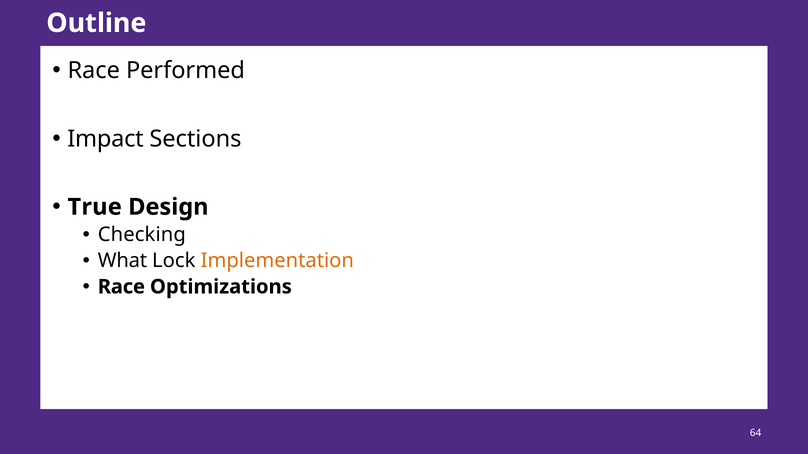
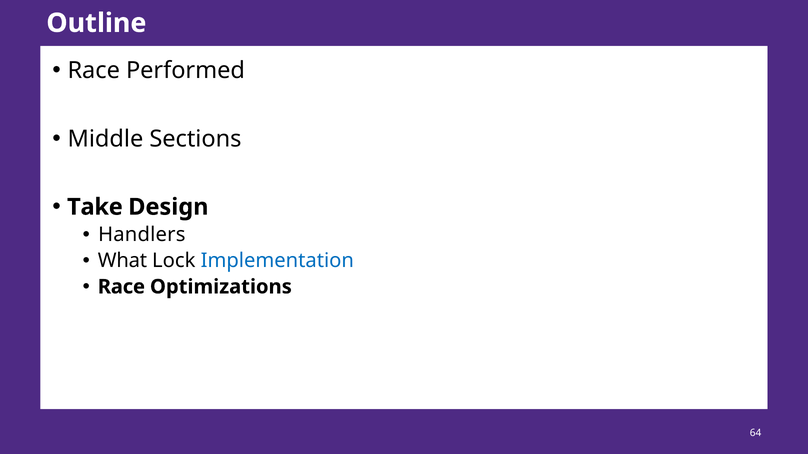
Impact: Impact -> Middle
True: True -> Take
Checking: Checking -> Handlers
Implementation colour: orange -> blue
